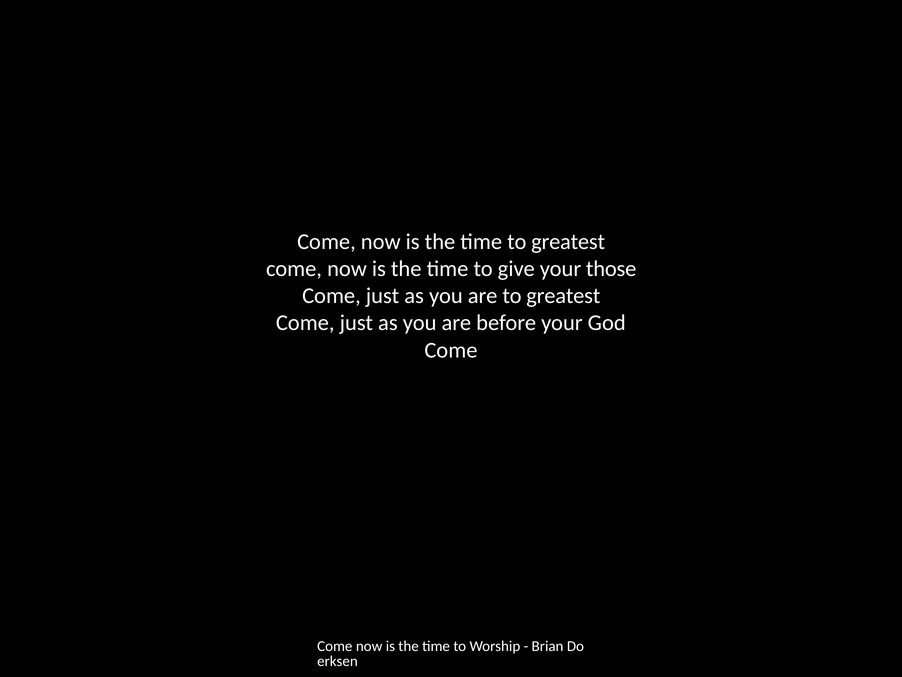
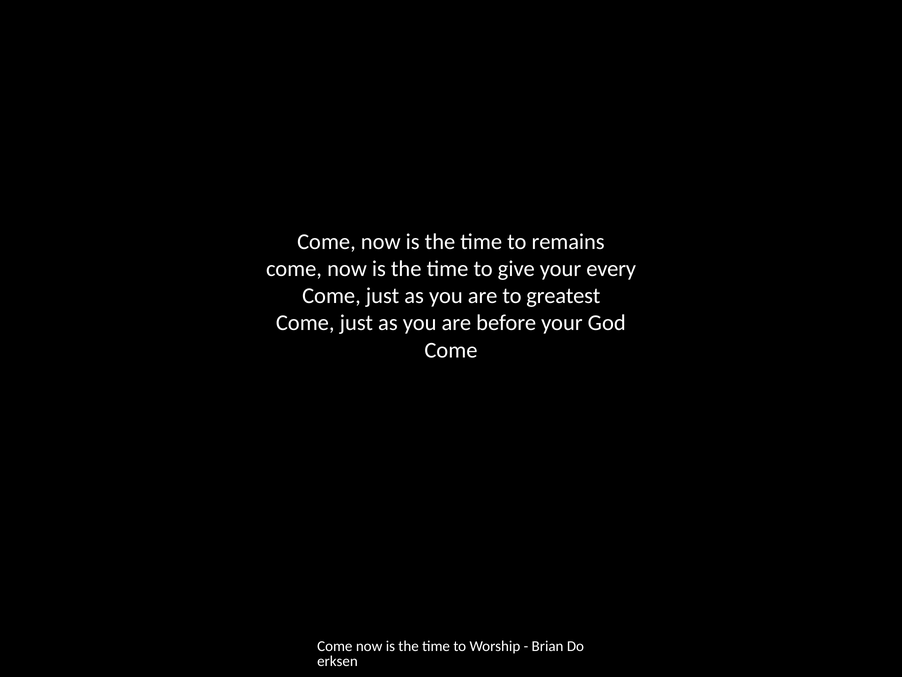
time to greatest: greatest -> remains
those: those -> every
